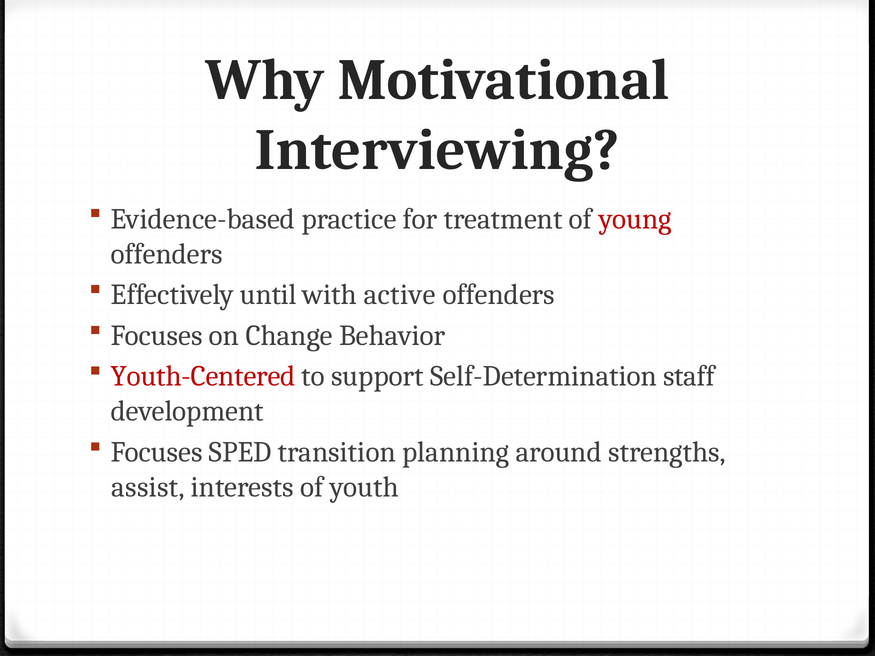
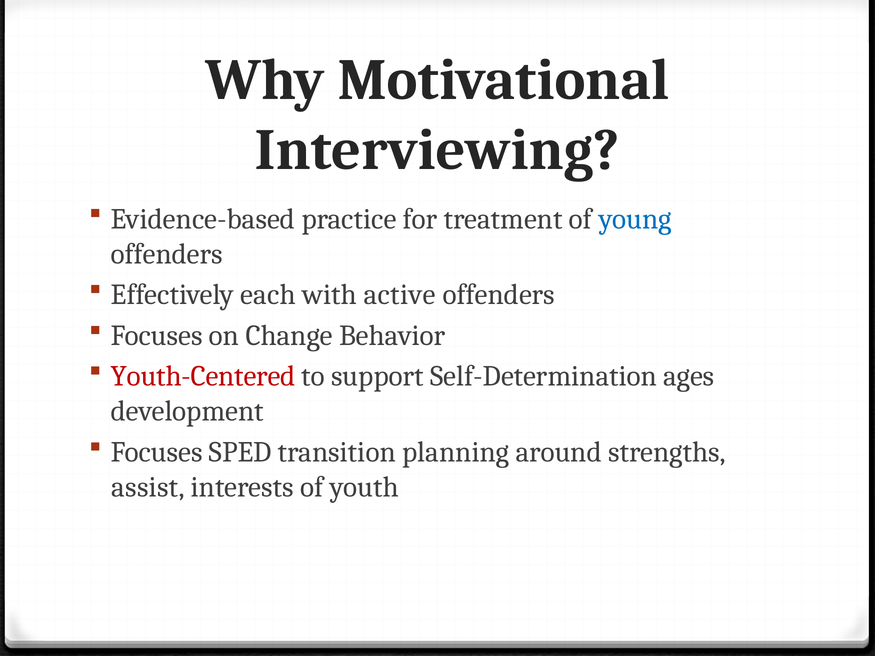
young colour: red -> blue
until: until -> each
staff: staff -> ages
